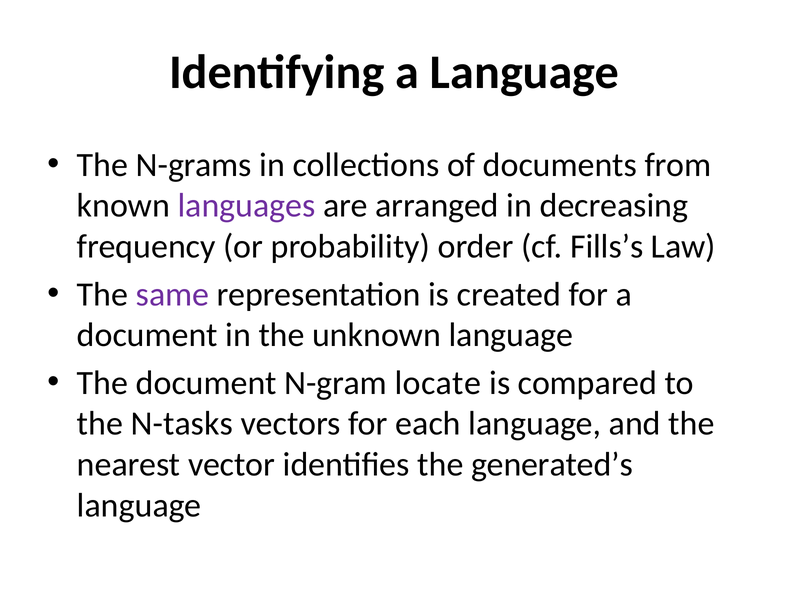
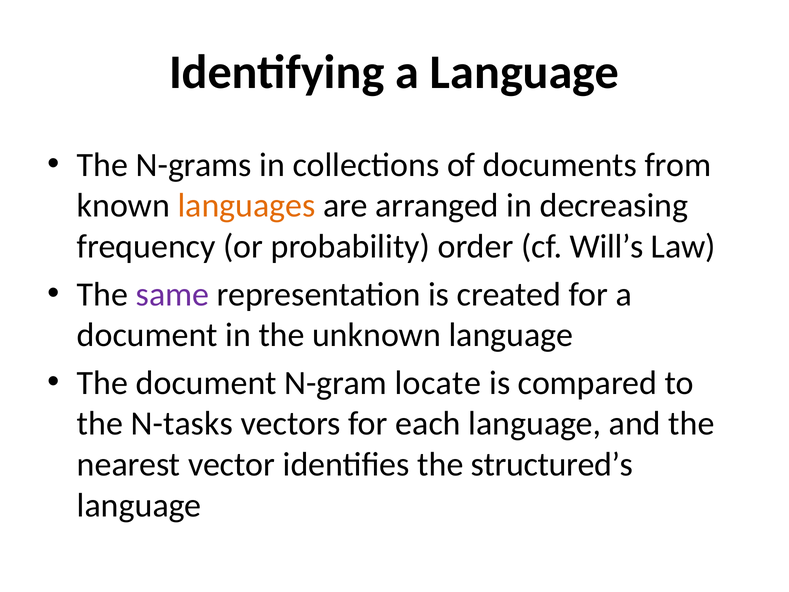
languages colour: purple -> orange
Fills’s: Fills’s -> Will’s
generated’s: generated’s -> structured’s
